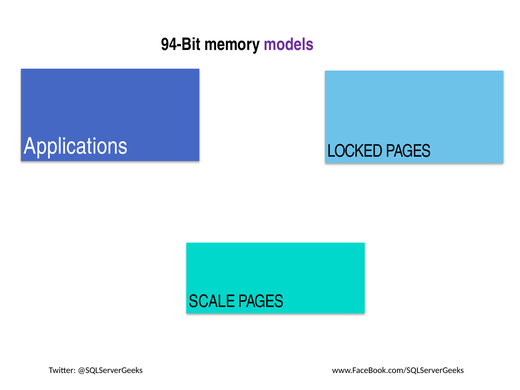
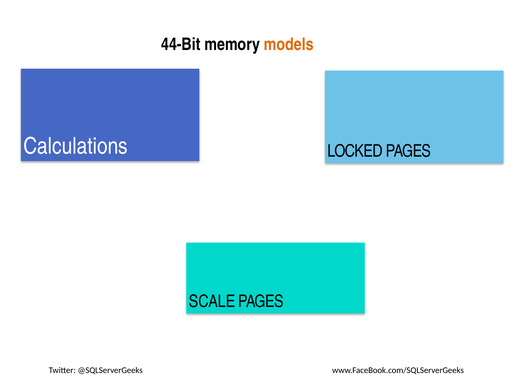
94-Bit: 94-Bit -> 44-Bit
models colour: purple -> orange
Applications: Applications -> Calculations
